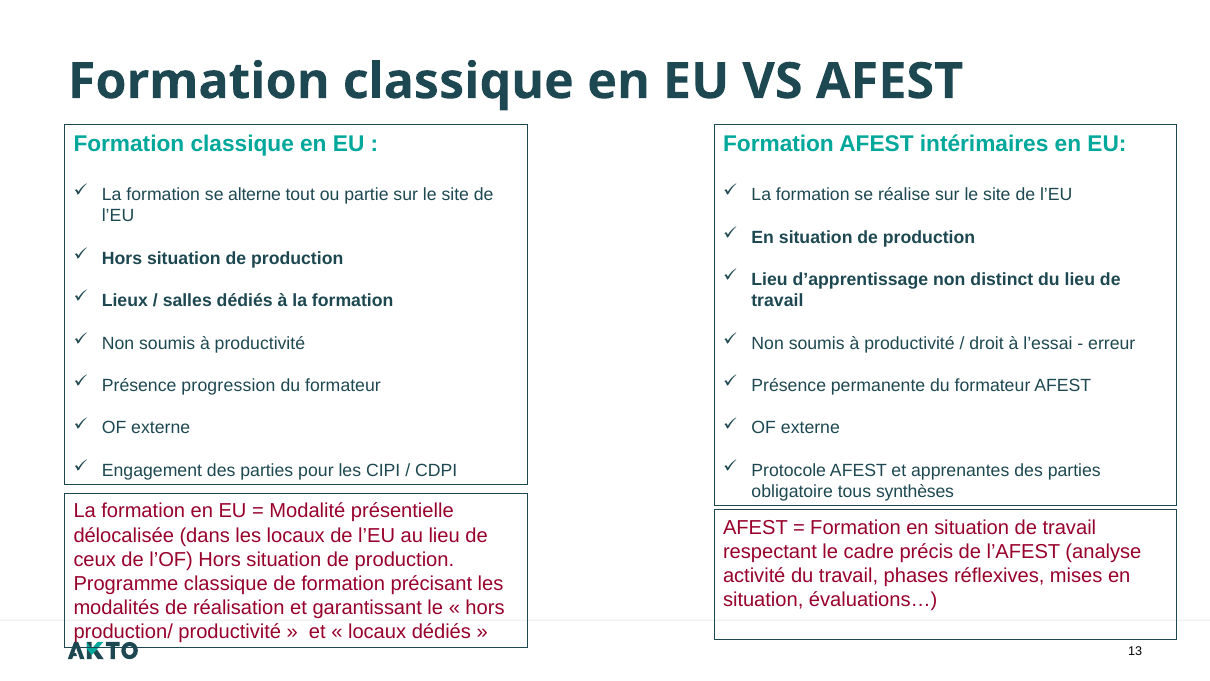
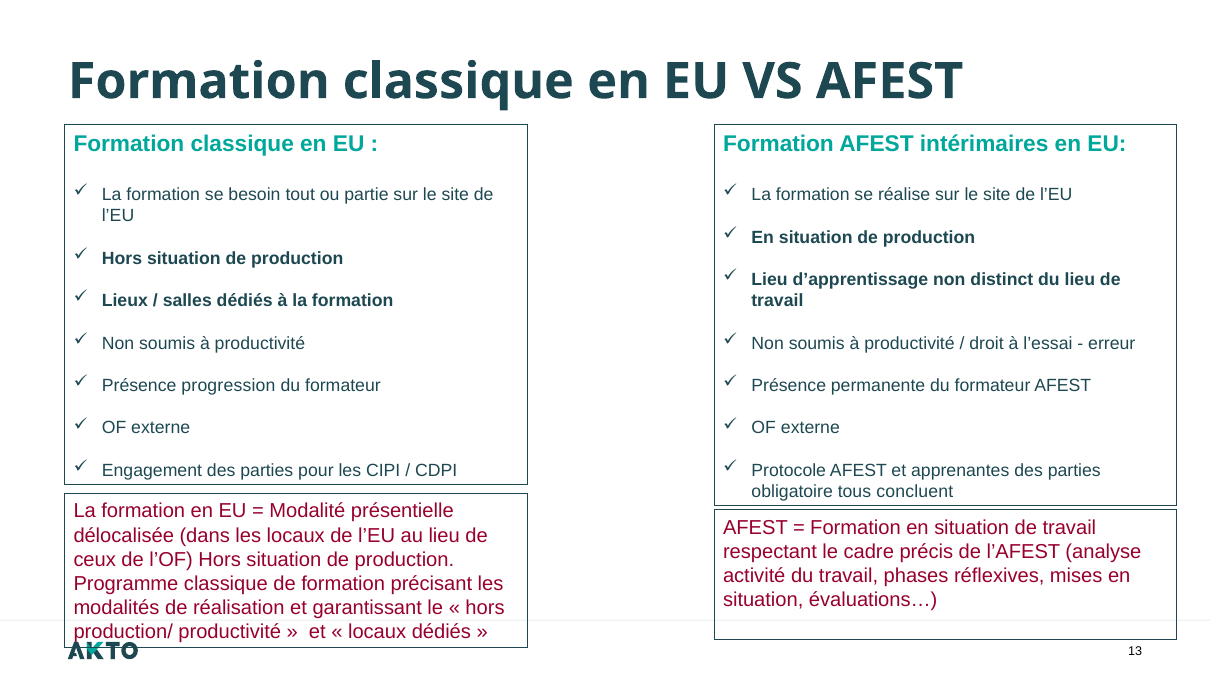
alterne: alterne -> besoin
synthèses: synthèses -> concluent
